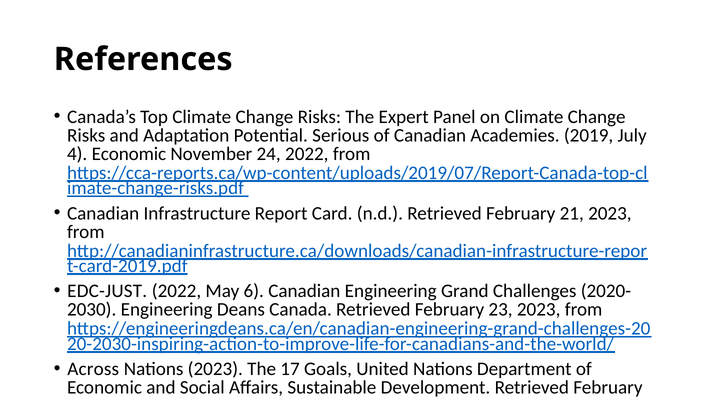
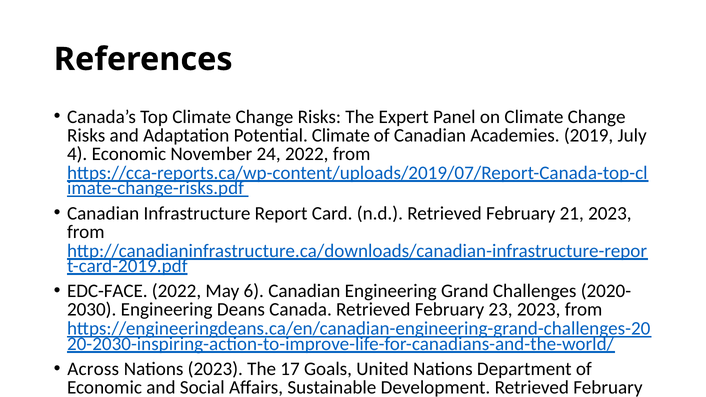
Potential Serious: Serious -> Climate
EDC-JUST: EDC-JUST -> EDC-FACE
